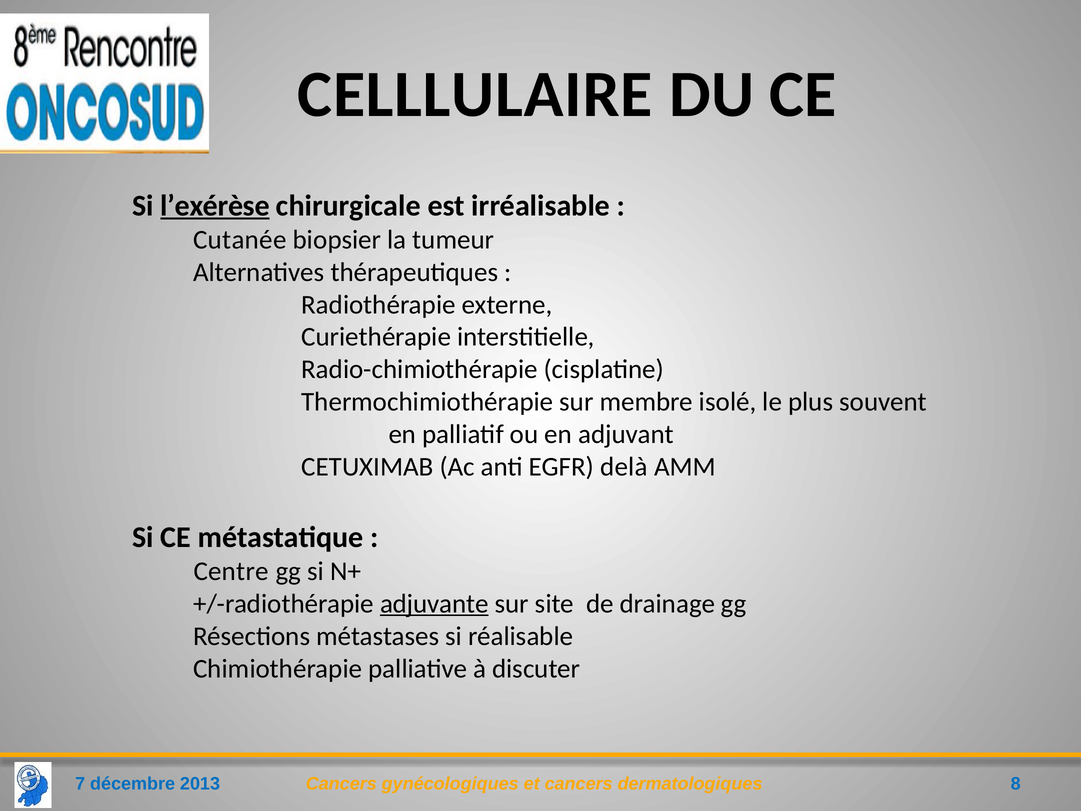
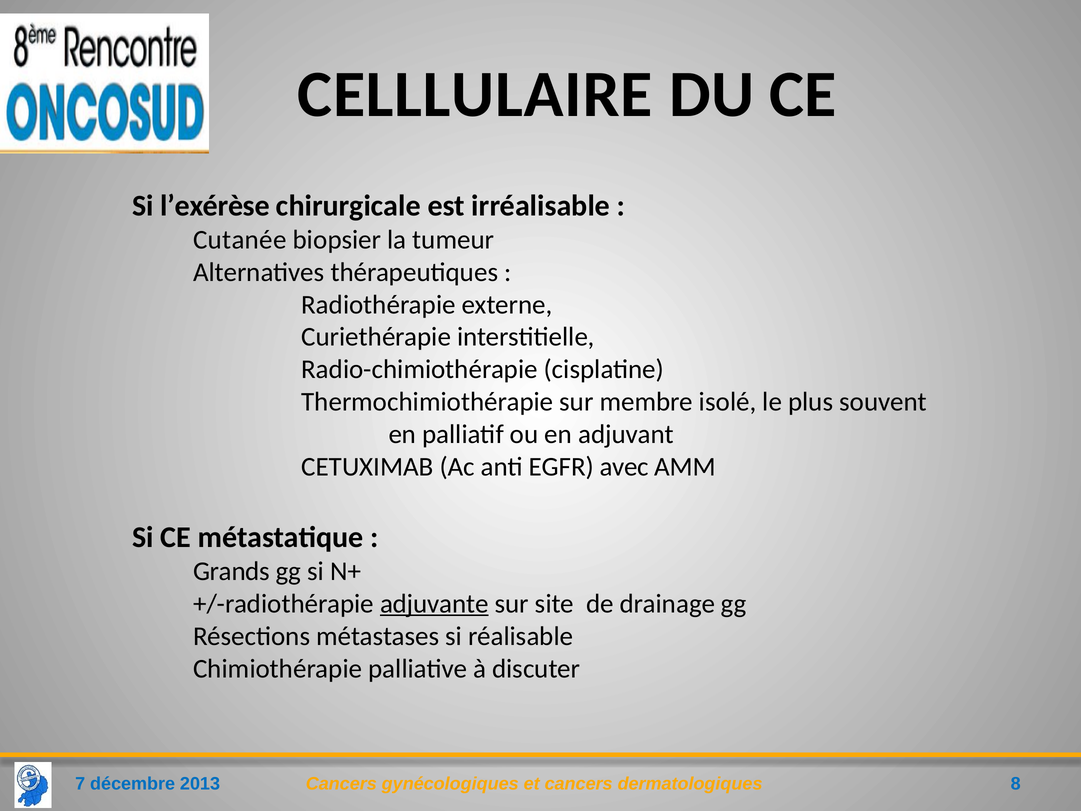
l’exérèse underline: present -> none
delà: delà -> avec
Centre: Centre -> Grands
